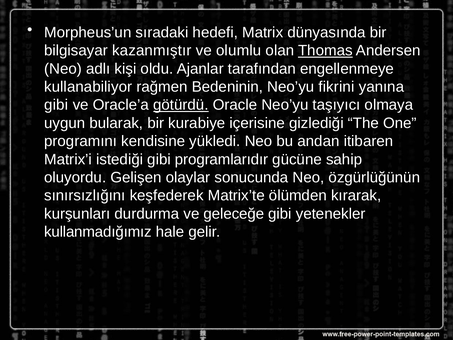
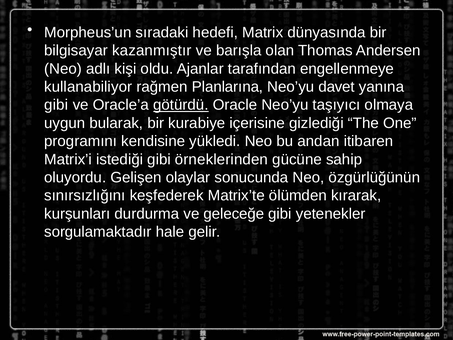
olumlu: olumlu -> barışla
Thomas underline: present -> none
Bedeninin: Bedeninin -> Planlarına
fikrini: fikrini -> davet
programlarıdır: programlarıdır -> örneklerinden
kullanmadığımız: kullanmadığımız -> sorgulamaktadır
